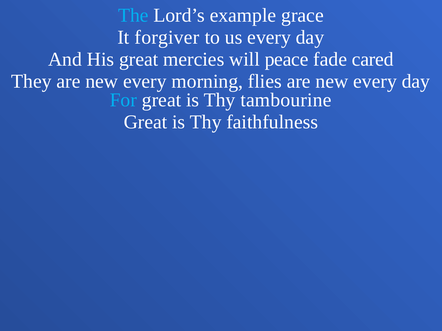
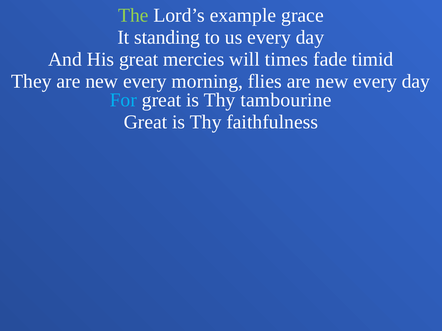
The colour: light blue -> light green
forgiver: forgiver -> standing
peace: peace -> times
cared: cared -> timid
